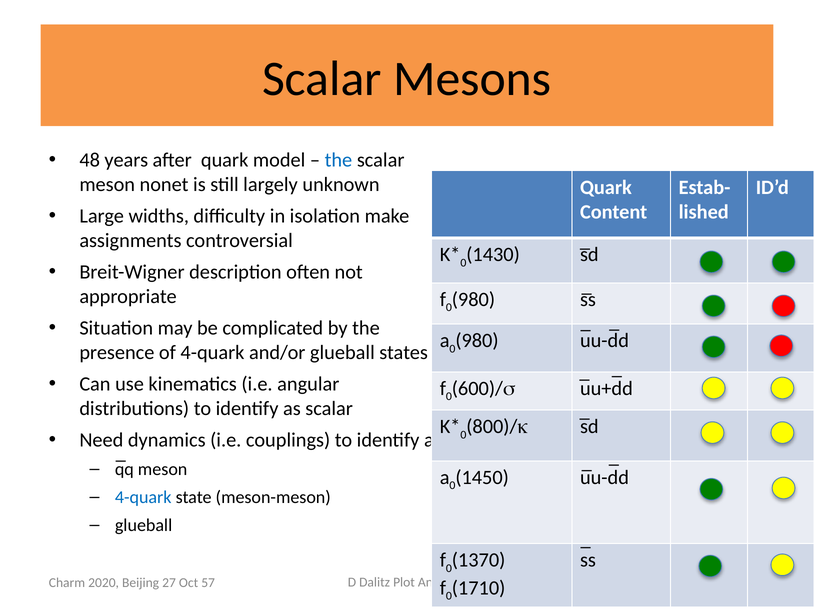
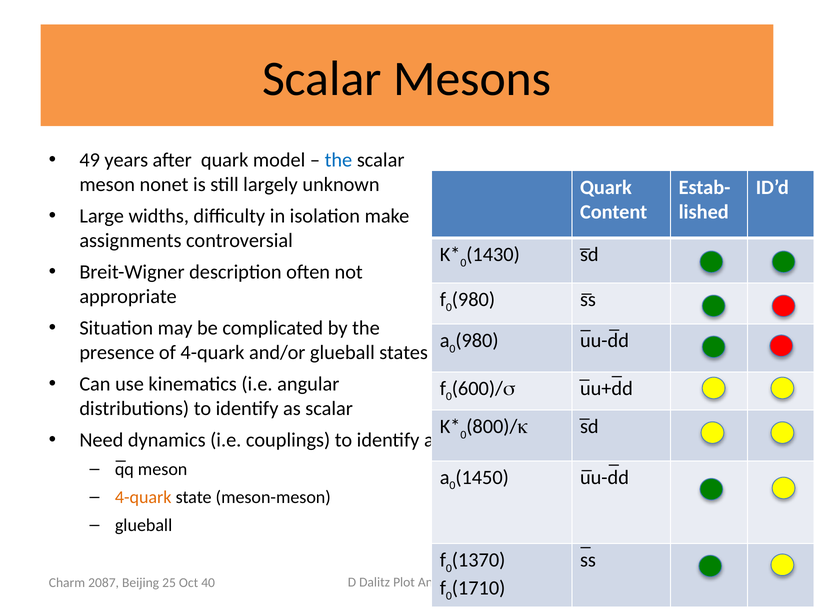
48: 48 -> 49
4-quark at (143, 498) colour: blue -> orange
2020: 2020 -> 2087
27: 27 -> 25
57: 57 -> 40
